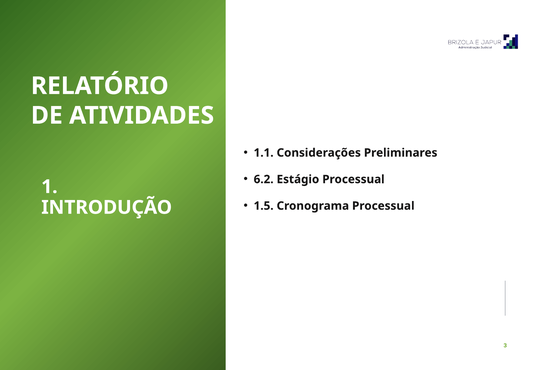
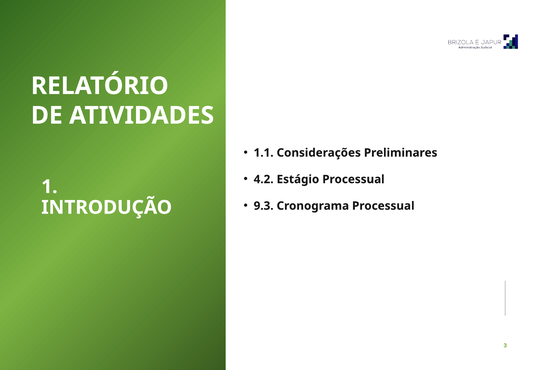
6.2: 6.2 -> 4.2
1.5: 1.5 -> 9.3
